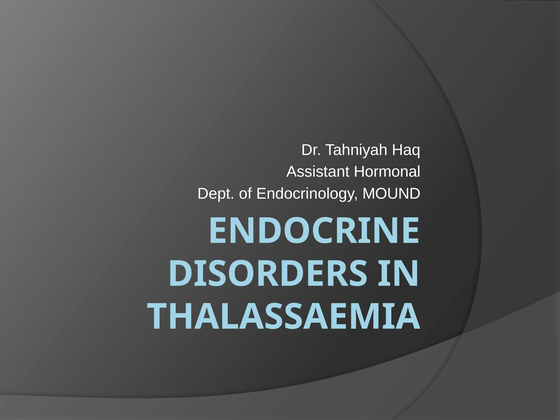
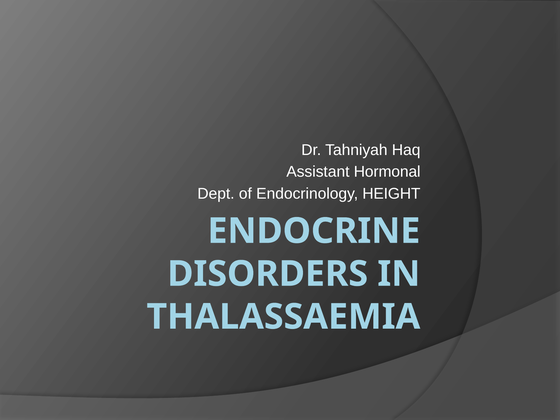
MOUND: MOUND -> HEIGHT
